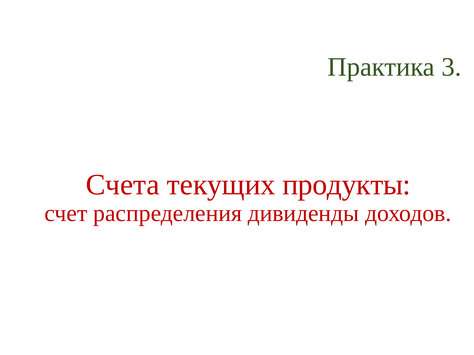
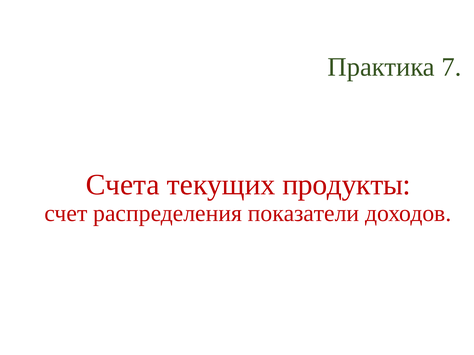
3: 3 -> 7
дивиденды: дивиденды -> показатели
